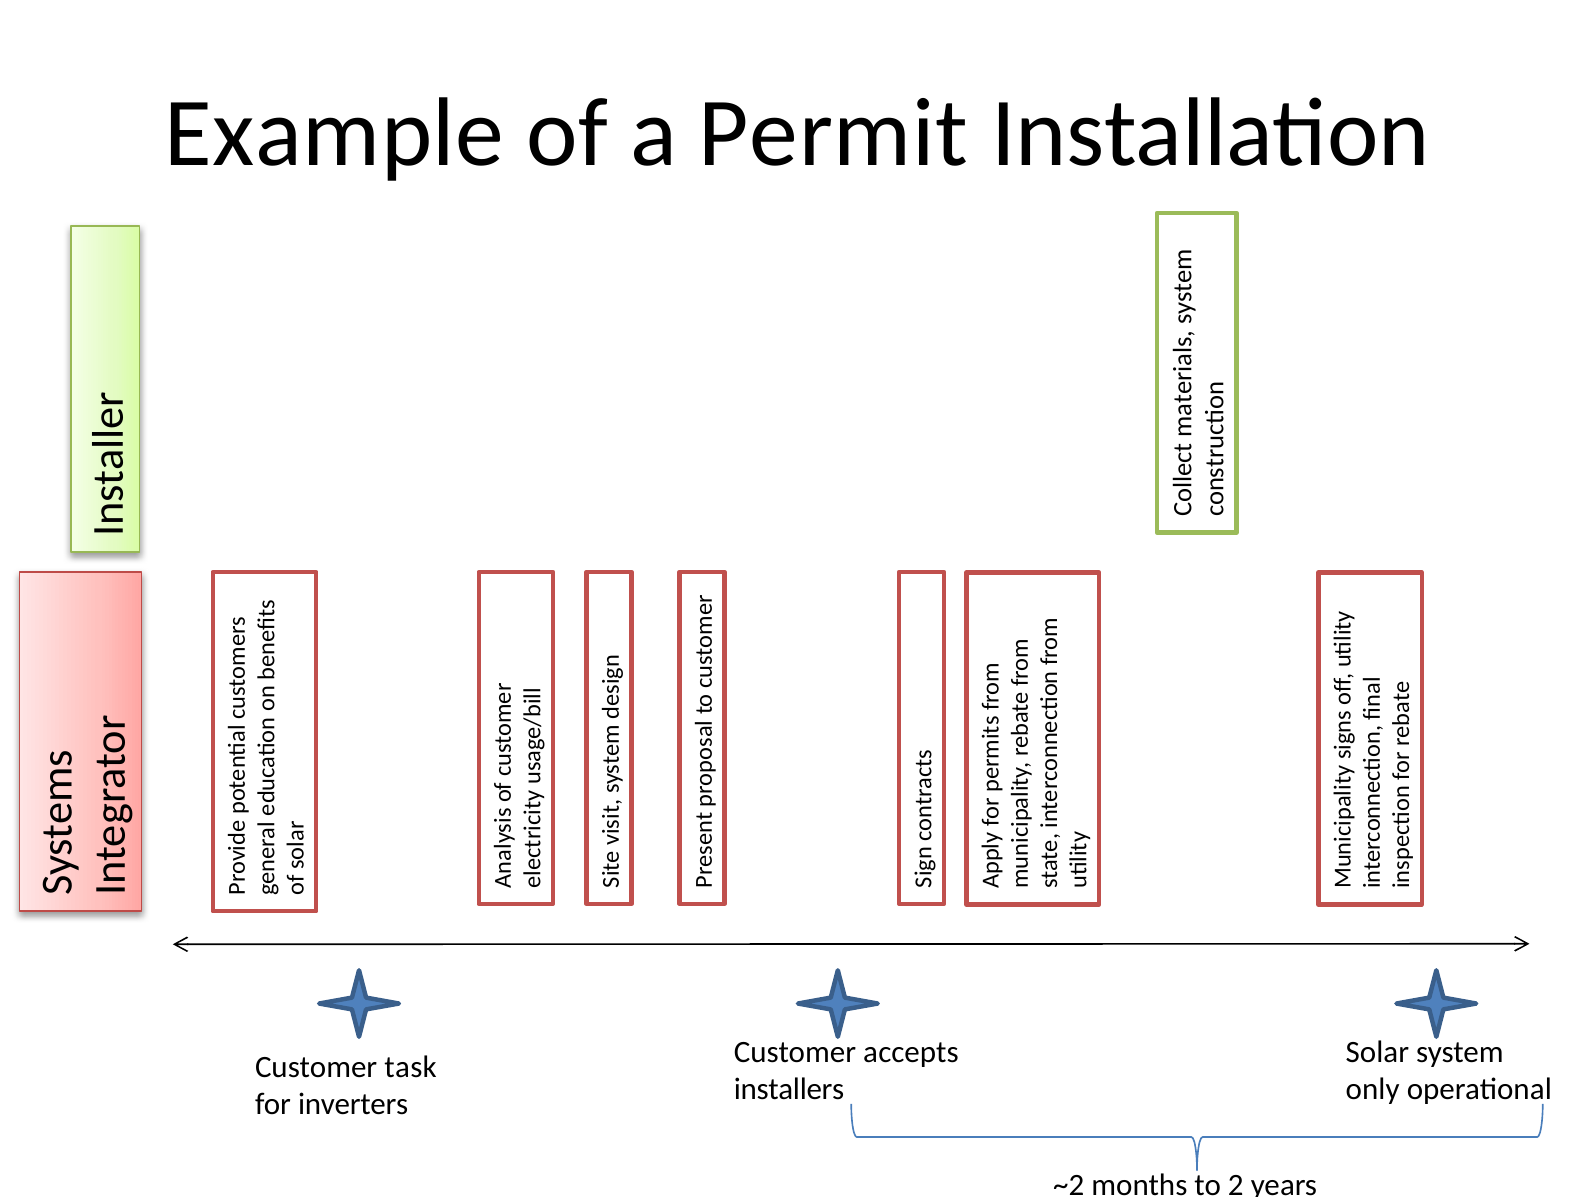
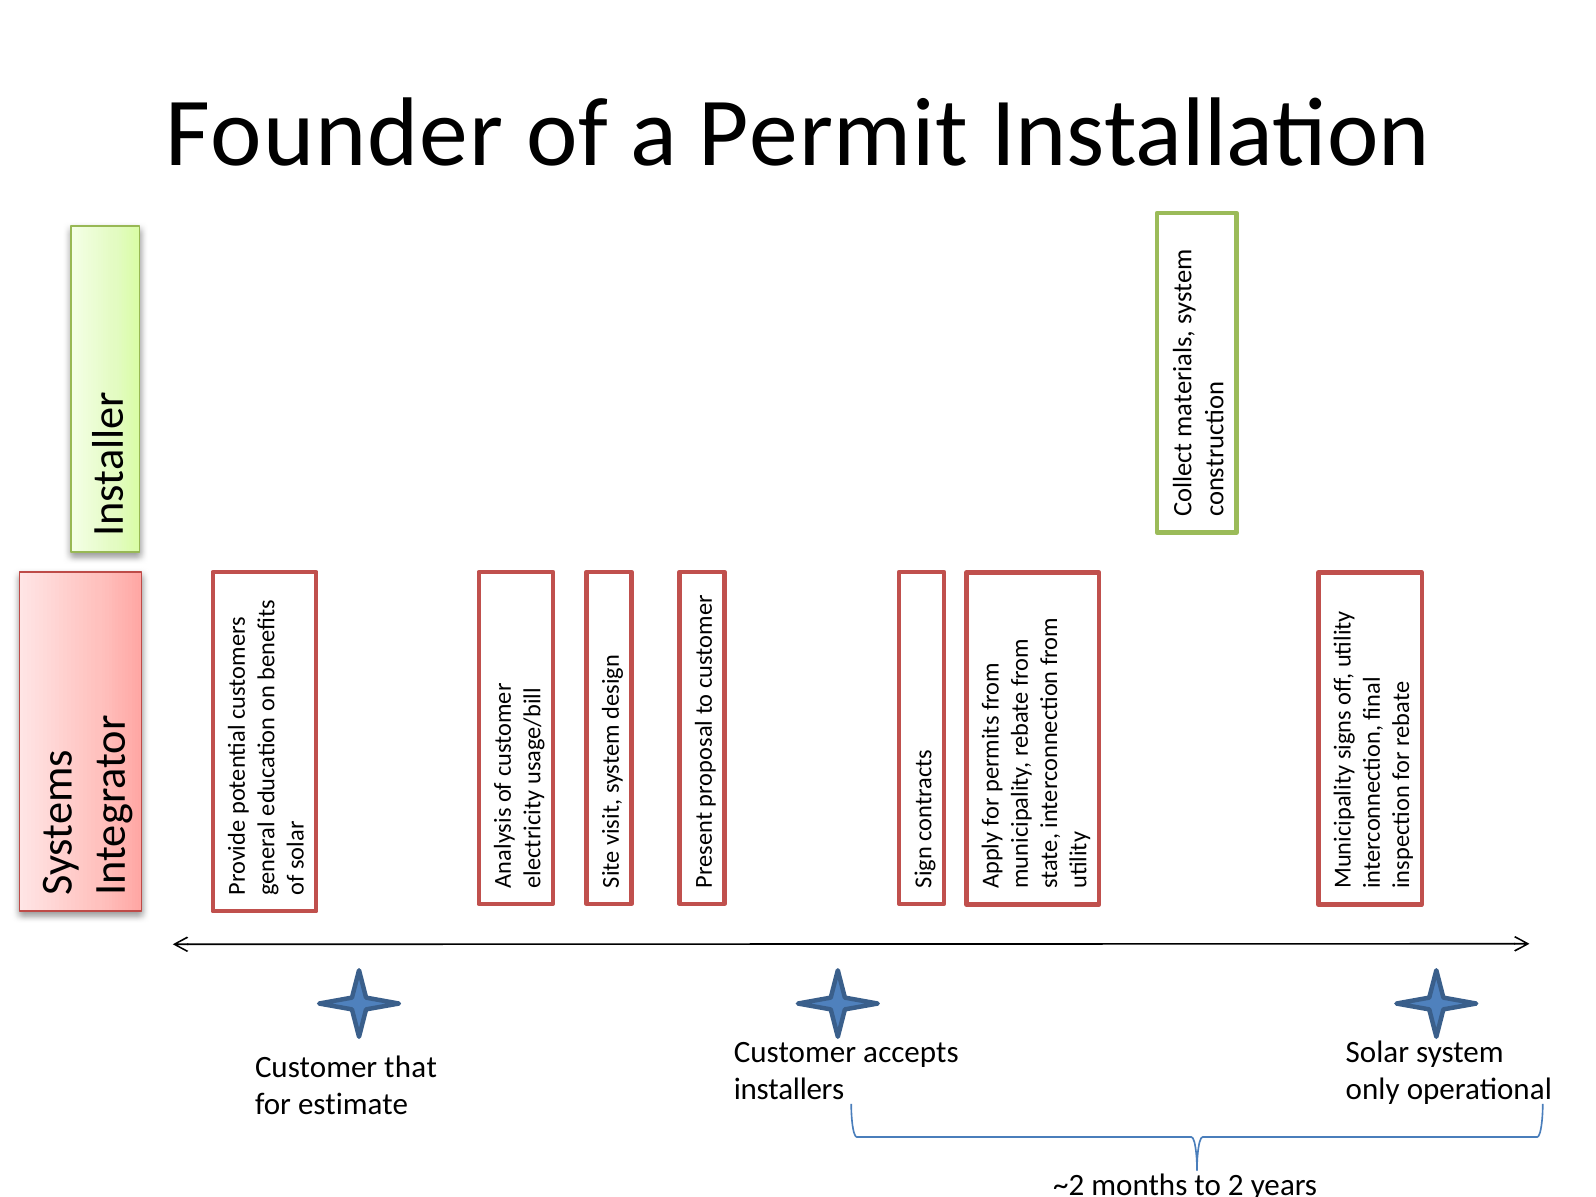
Example: Example -> Founder
task: task -> that
inverters: inverters -> estimate
